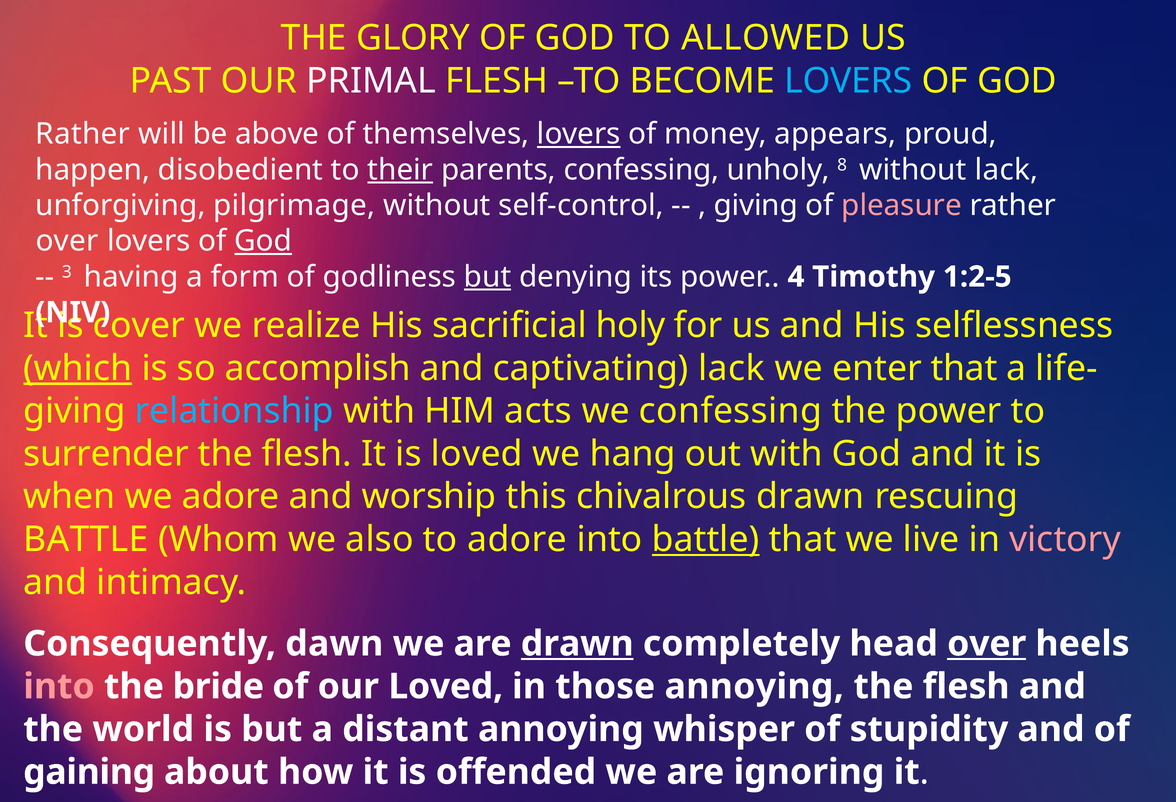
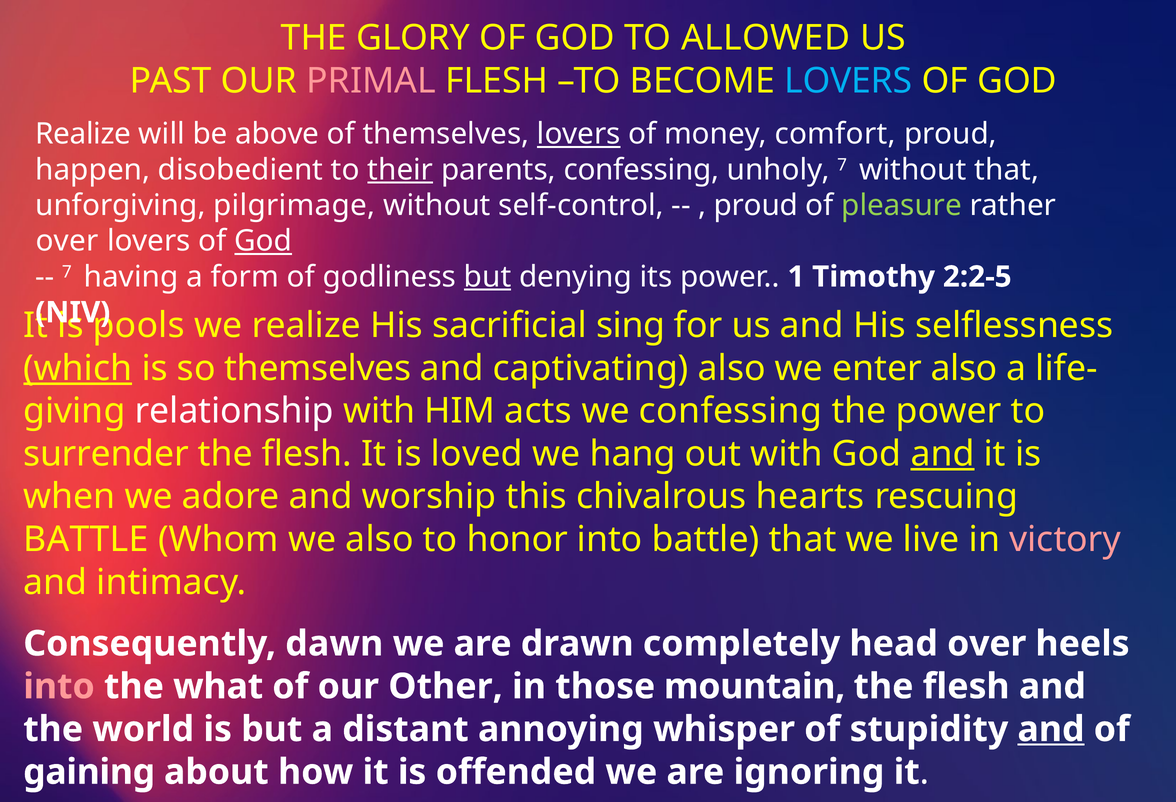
PRIMAL colour: white -> pink
Rather at (83, 134): Rather -> Realize
appears: appears -> comfort
unholy 8: 8 -> 7
without lack: lack -> that
giving at (756, 205): giving -> proud
pleasure colour: pink -> light green
3 at (67, 272): 3 -> 7
4: 4 -> 1
1:2-5: 1:2-5 -> 2:2-5
cover: cover -> pools
holy: holy -> sing
so accomplish: accomplish -> themselves
captivating lack: lack -> also
enter that: that -> also
relationship colour: light blue -> white
and at (943, 454) underline: none -> present
chivalrous drawn: drawn -> hearts
to adore: adore -> honor
battle at (706, 539) underline: present -> none
drawn at (577, 644) underline: present -> none
over at (987, 644) underline: present -> none
bride: bride -> what
our Loved: Loved -> Other
those annoying: annoying -> mountain
and at (1051, 729) underline: none -> present
